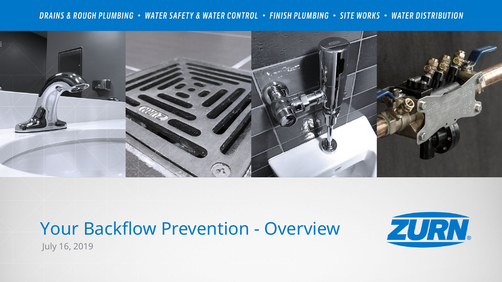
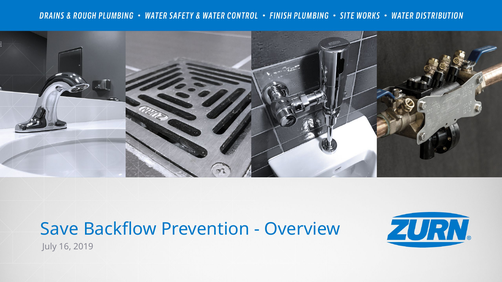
Your: Your -> Save
